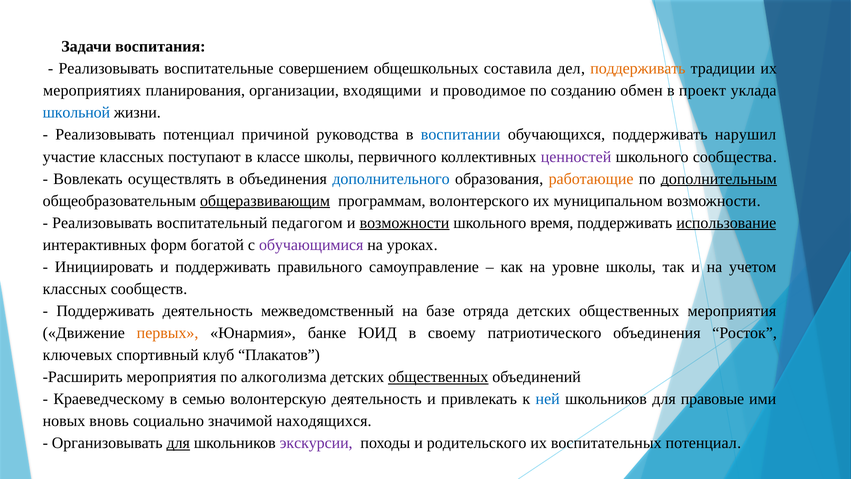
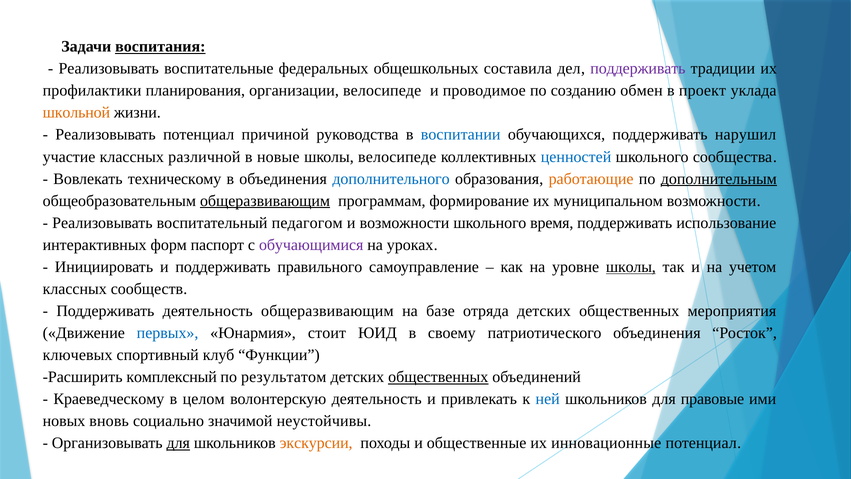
воспитания underline: none -> present
совершением: совершением -> федеральных
поддерживать at (638, 69) colour: orange -> purple
мероприятиях: мероприятиях -> профилактики
организации входящими: входящими -> велосипеде
школьной colour: blue -> orange
поступают: поступают -> различной
классе: классе -> новые
школы первичного: первичного -> велосипеде
ценностей colour: purple -> blue
осуществлять: осуществлять -> техническому
волонтерского: волонтерского -> формирование
возможности at (404, 223) underline: present -> none
использование underline: present -> none
богатой: богатой -> паспорт
школы at (631, 267) underline: none -> present
деятельность межведомственный: межведомственный -> общеразвивающим
первых colour: orange -> blue
банке: банке -> стоит
Плакатов: Плакатов -> Функции
Расширить мероприятия: мероприятия -> комплексный
алкоголизма: алкоголизма -> результатом
семью: семью -> целом
находящихся: находящихся -> неустойчивы
экскурсии colour: purple -> orange
родительского: родительского -> общественные
воспитательных: воспитательных -> инновационные
